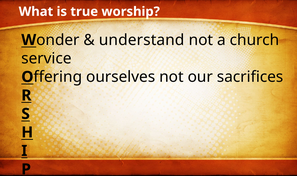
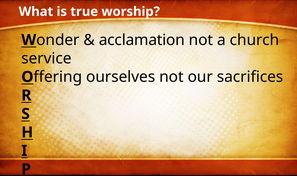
understand: understand -> acclamation
